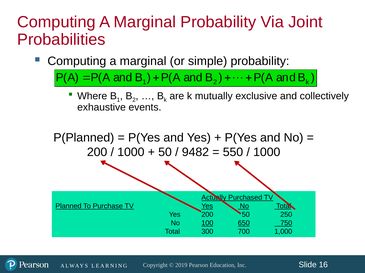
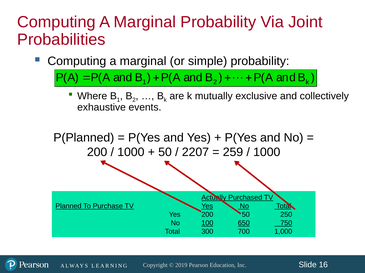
9482: 9482 -> 2207
550: 550 -> 259
